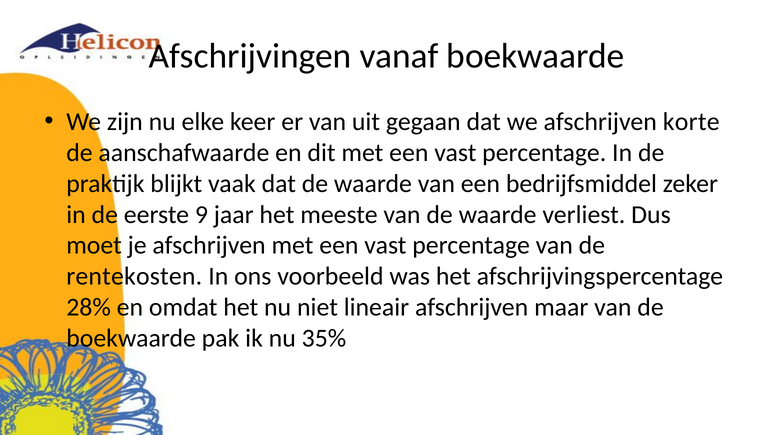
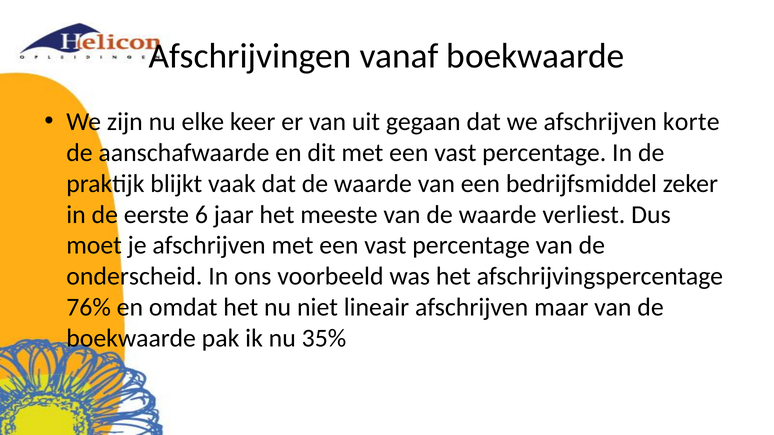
9: 9 -> 6
rentekosten: rentekosten -> onderscheid
28%: 28% -> 76%
